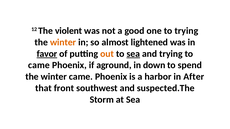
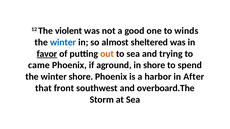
to trying: trying -> winds
winter at (63, 42) colour: orange -> blue
lightened: lightened -> sheltered
sea at (133, 54) underline: present -> none
in down: down -> shore
winter came: came -> shore
suspected.The: suspected.The -> overboard.The
